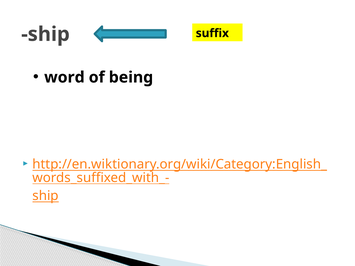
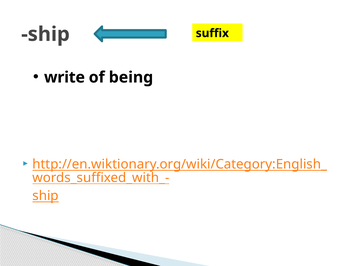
word: word -> write
